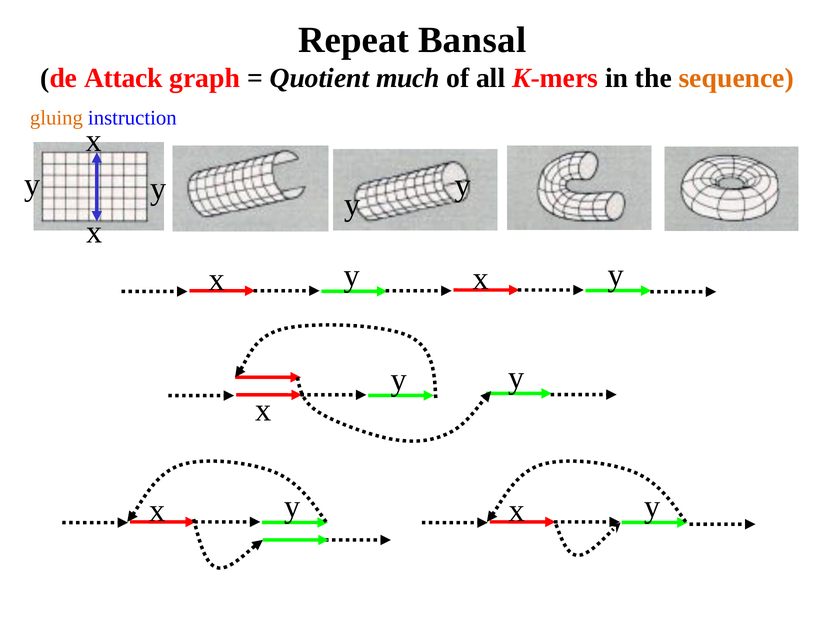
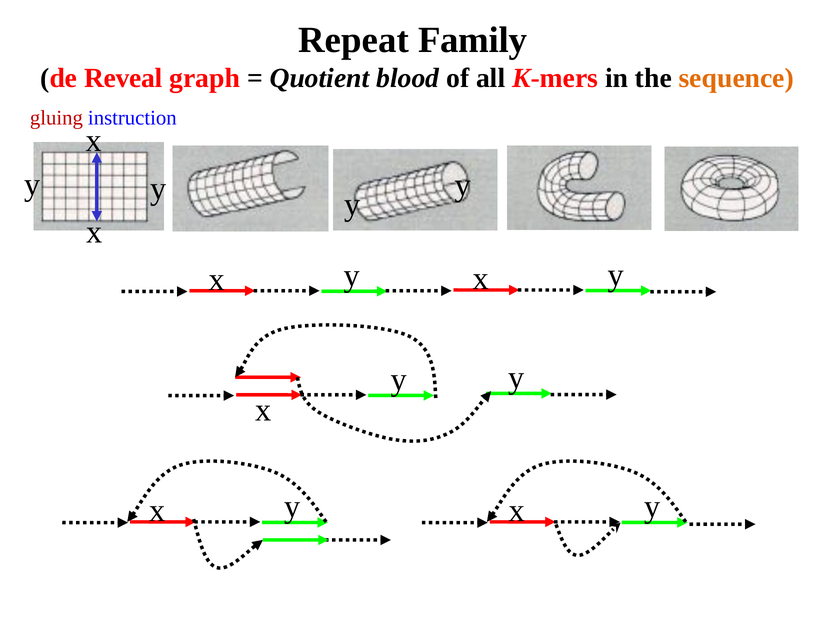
Bansal: Bansal -> Family
Attack: Attack -> Reveal
much: much -> blood
gluing colour: orange -> red
